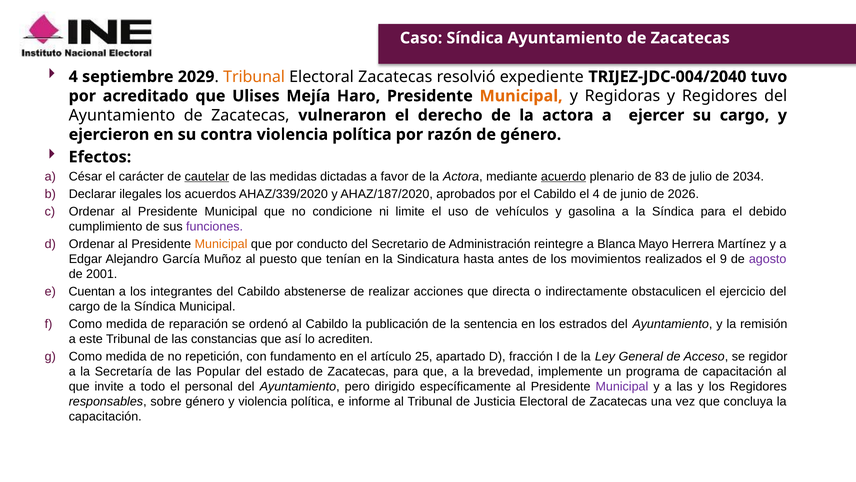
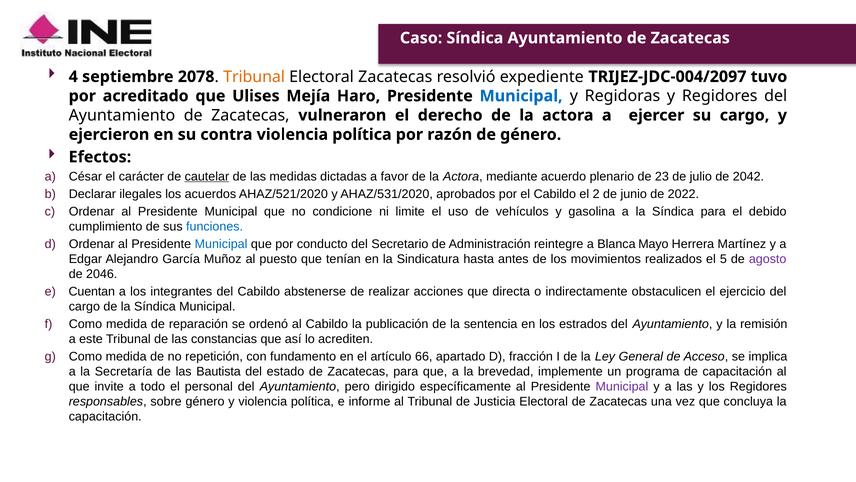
2029: 2029 -> 2078
TRIJEZ-JDC-004/2040: TRIJEZ-JDC-004/2040 -> TRIJEZ-JDC-004/2097
Municipal at (521, 96) colour: orange -> blue
acuerdo underline: present -> none
83: 83 -> 23
2034: 2034 -> 2042
AHAZ/339/2020: AHAZ/339/2020 -> AHAZ/521/2020
AHAZ/187/2020: AHAZ/187/2020 -> AHAZ/531/2020
el 4: 4 -> 2
2026: 2026 -> 2022
funciones colour: purple -> blue
Municipal at (221, 244) colour: orange -> blue
9: 9 -> 5
2001: 2001 -> 2046
25: 25 -> 66
regidor: regidor -> implica
Popular: Popular -> Bautista
